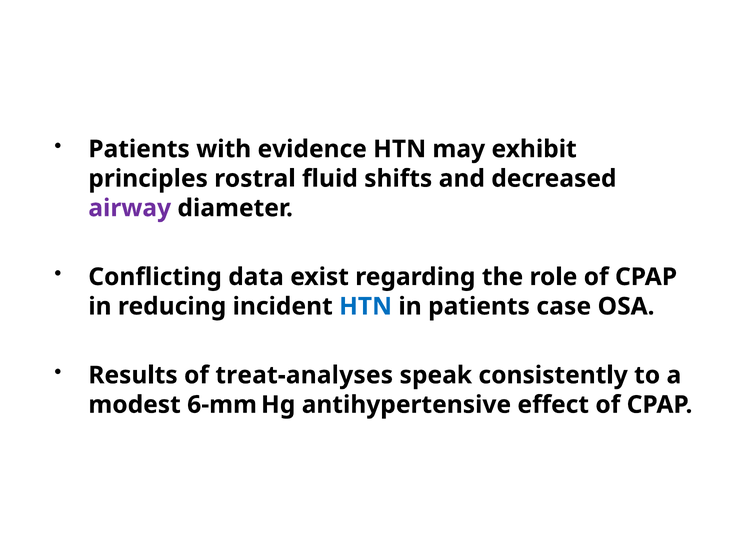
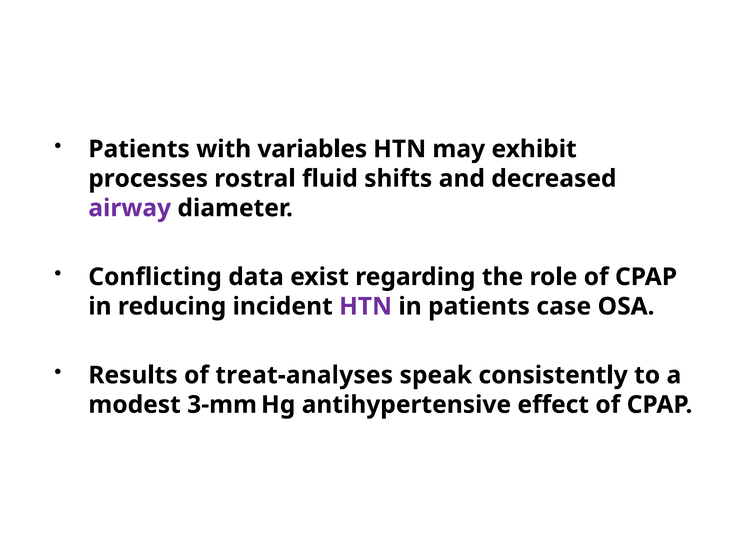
evidence: evidence -> variables
principles: principles -> processes
HTN at (366, 306) colour: blue -> purple
6-mm: 6-mm -> 3-mm
